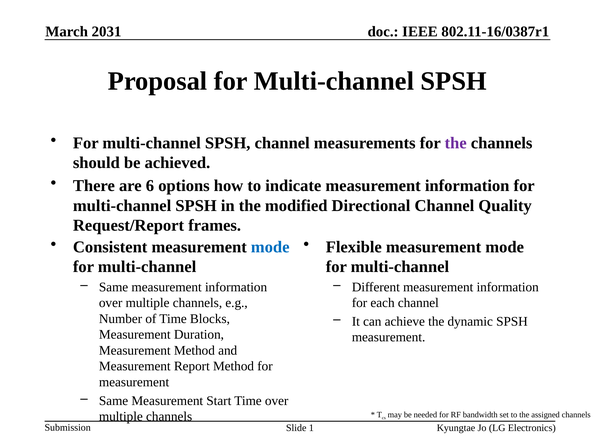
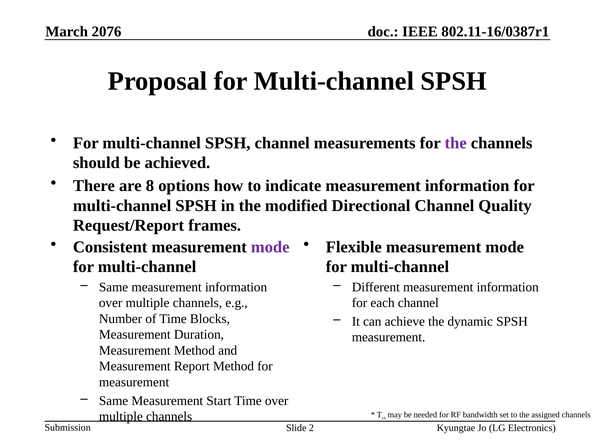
2031: 2031 -> 2076
6: 6 -> 8
mode at (270, 247) colour: blue -> purple
1: 1 -> 2
